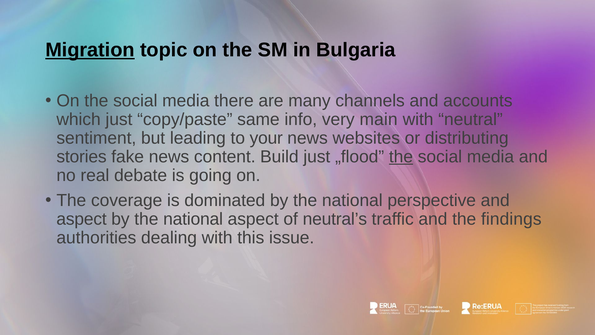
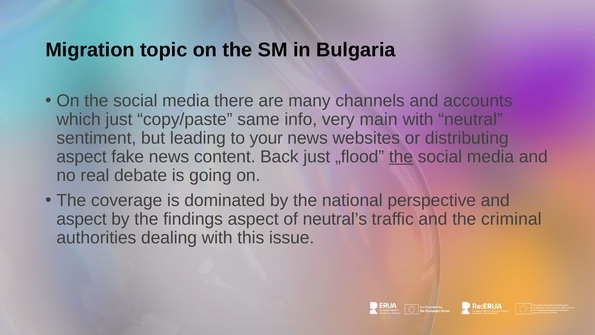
Migration underline: present -> none
stories at (82, 157): stories -> aspect
Build: Build -> Back
national at (193, 219): national -> findings
findings: findings -> criminal
